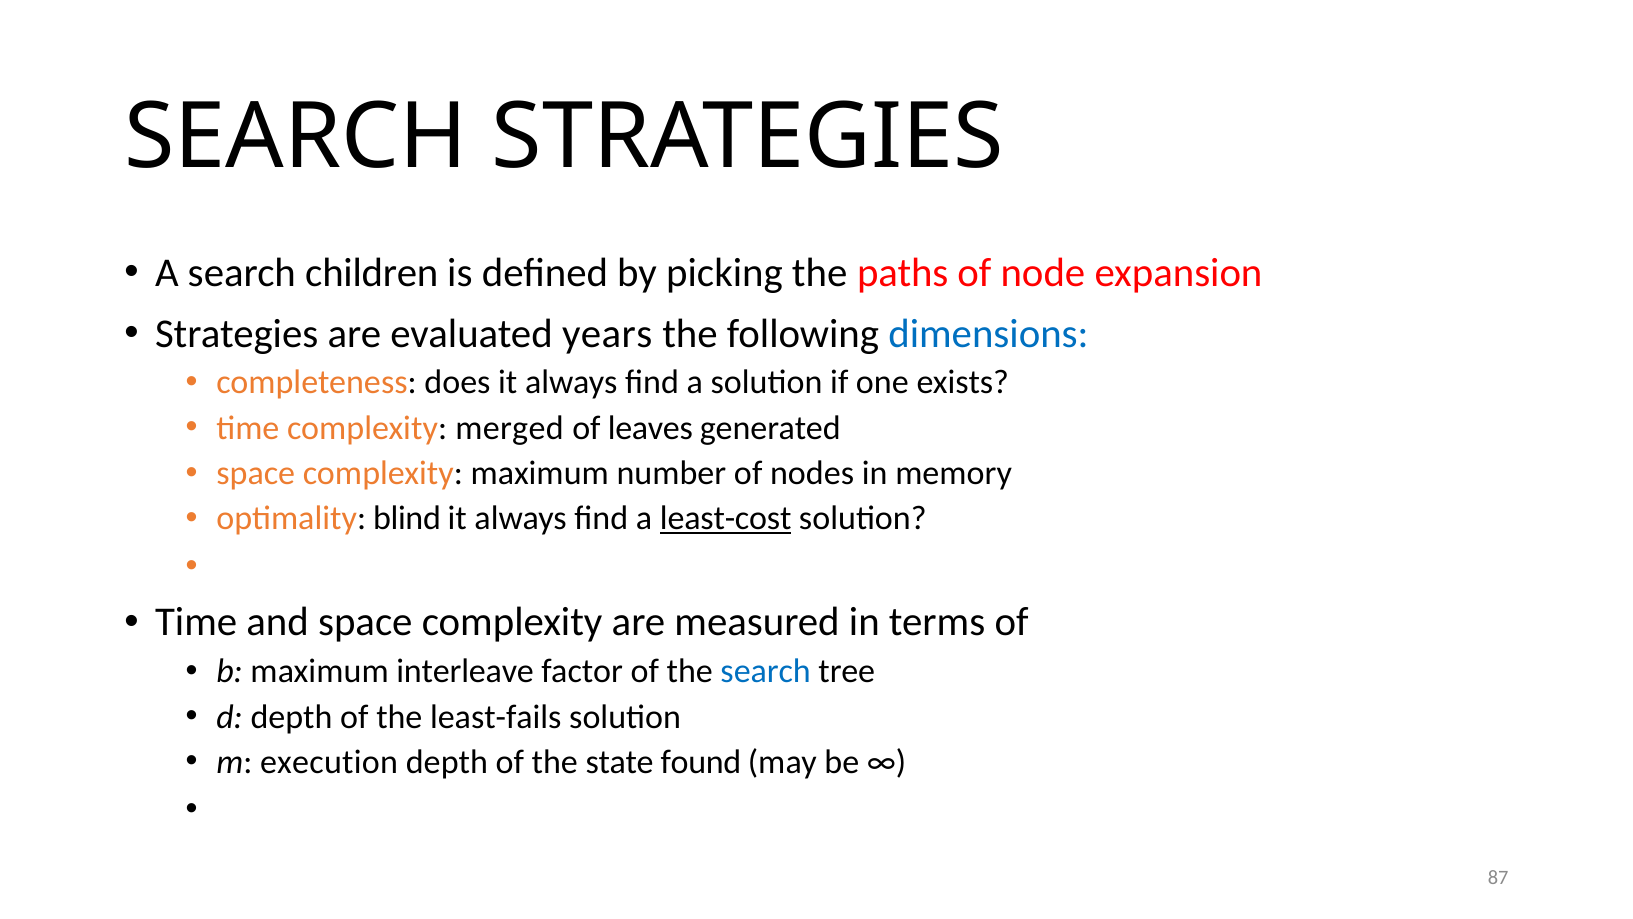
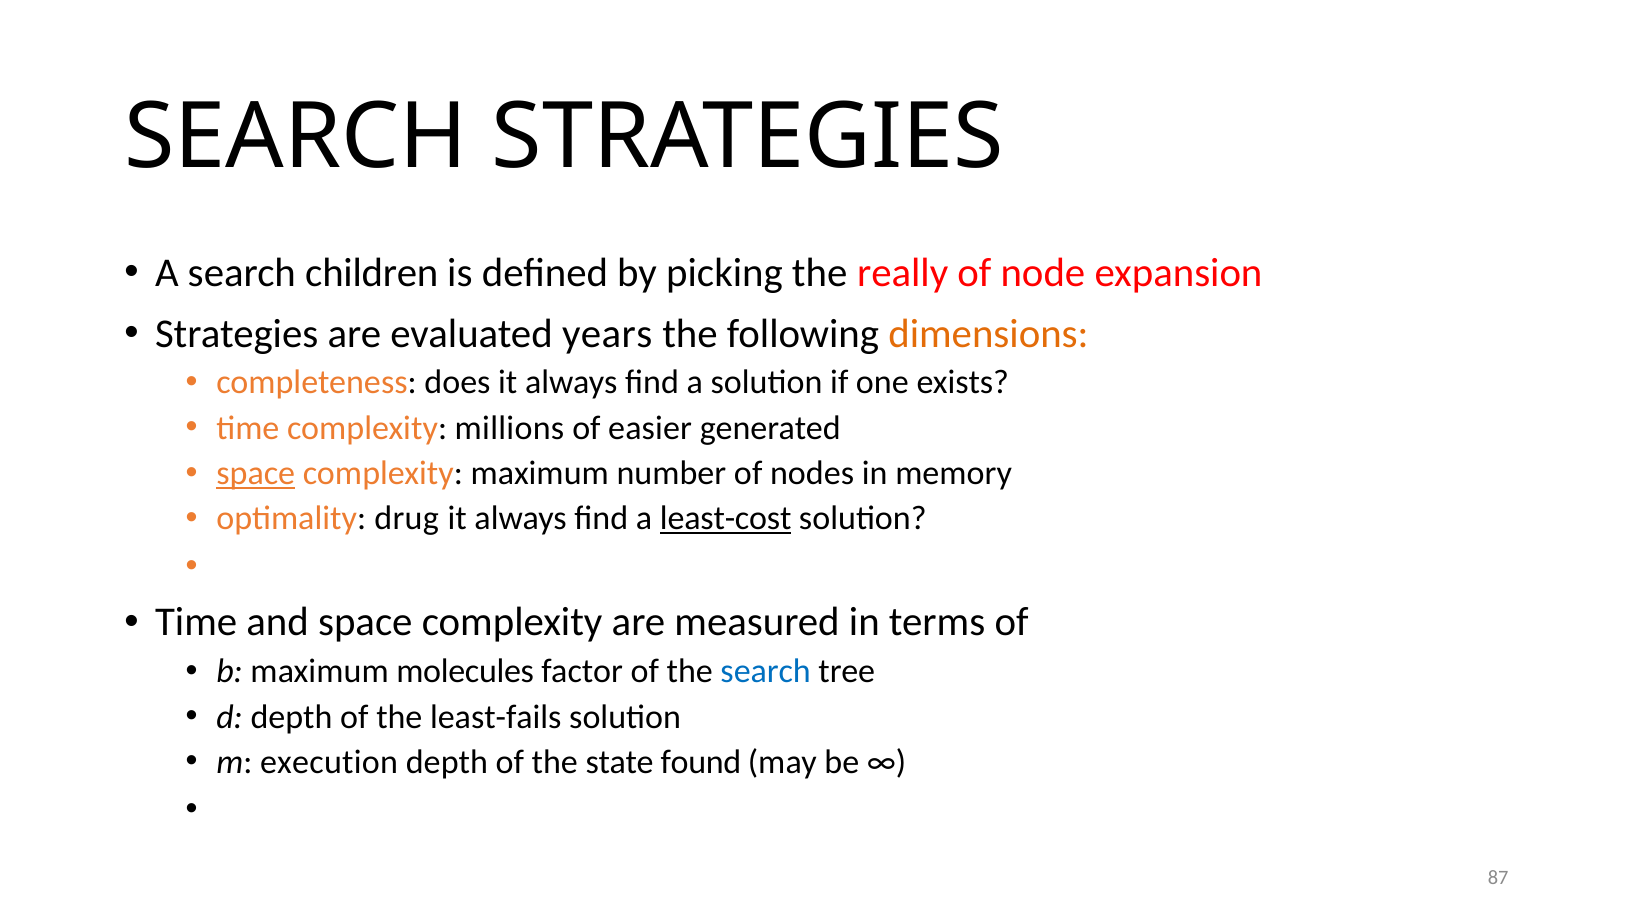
paths: paths -> really
dimensions colour: blue -> orange
merged: merged -> millions
leaves: leaves -> easier
space at (256, 473) underline: none -> present
blind: blind -> drug
interleave: interleave -> molecules
